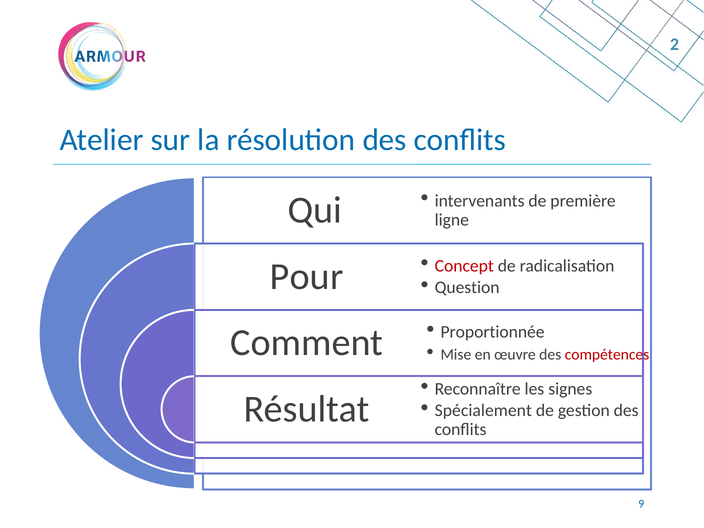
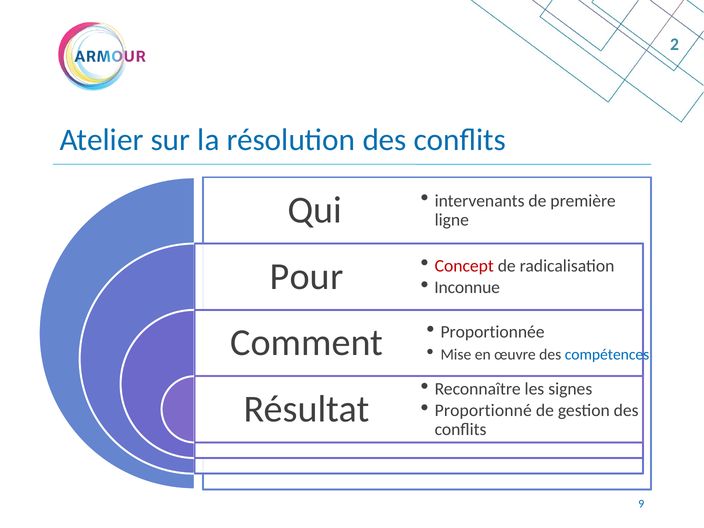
Question: Question -> Inconnue
compétences colour: red -> blue
Spécialement: Spécialement -> Proportionné
